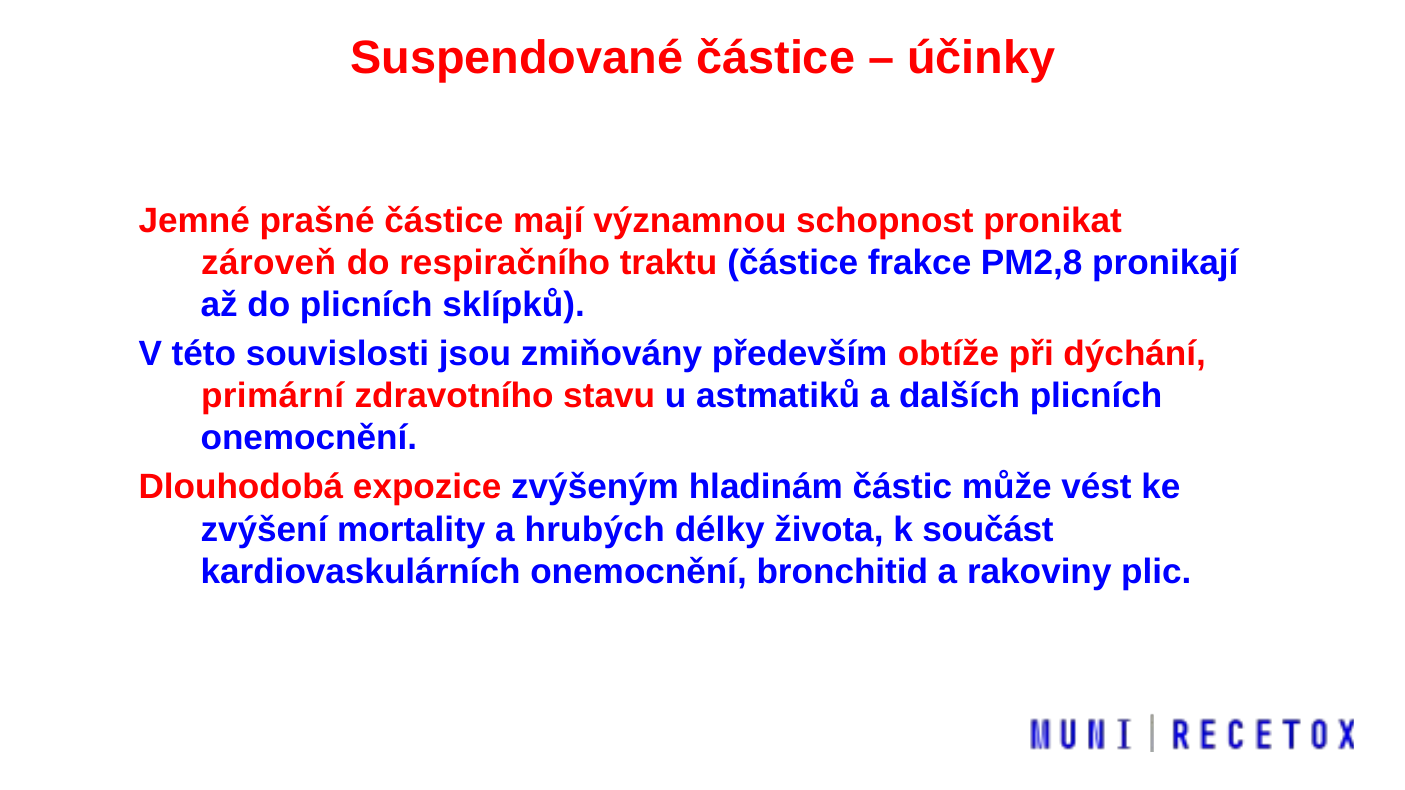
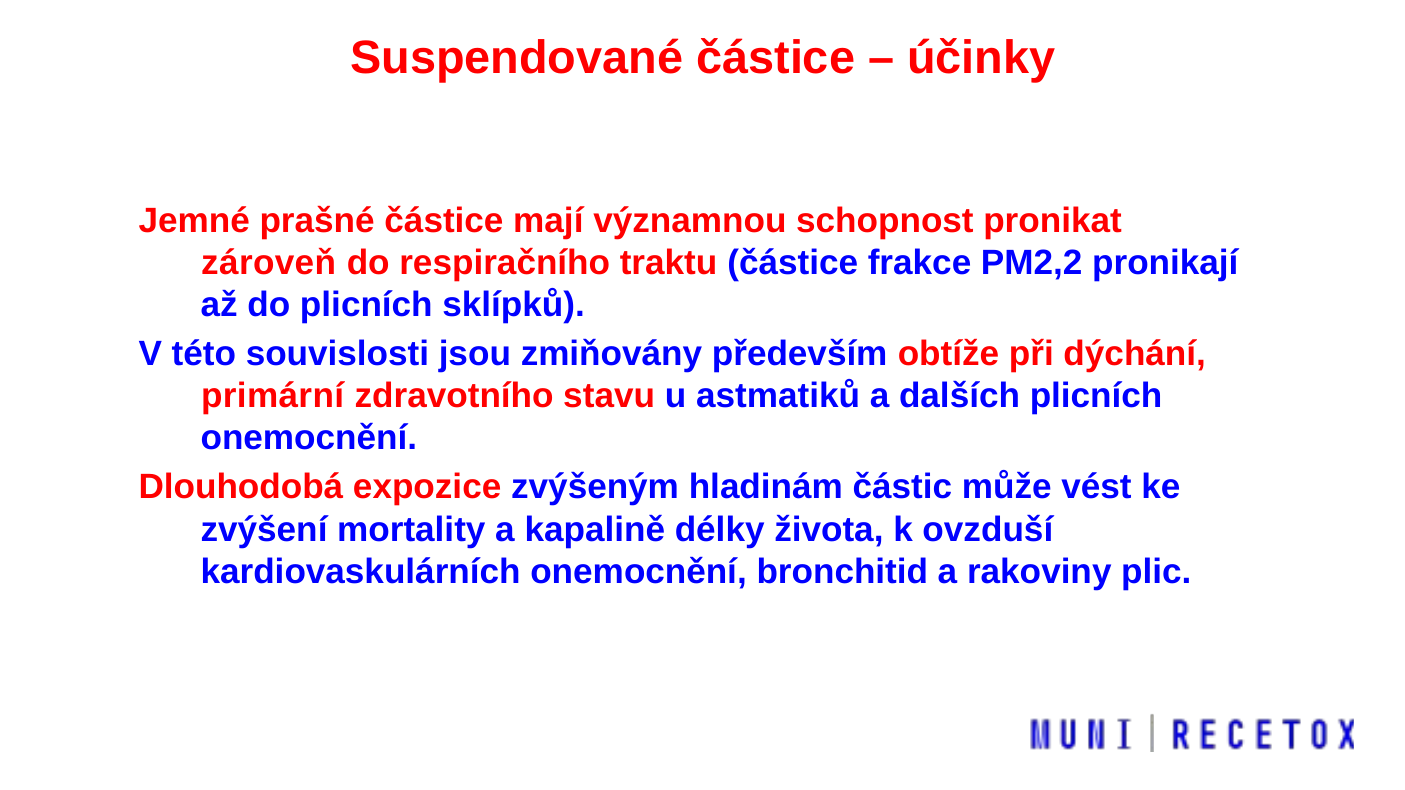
PM2,8: PM2,8 -> PM2,2
hrubých: hrubých -> kapalině
součást: součást -> ovzduší
